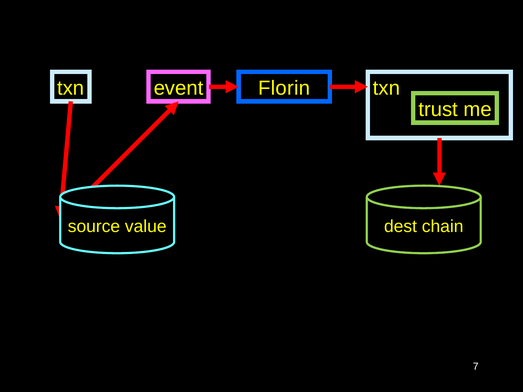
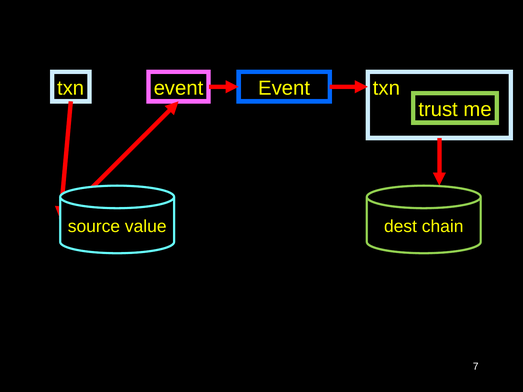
event Florin: Florin -> Event
